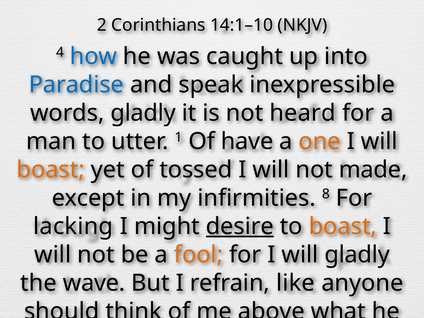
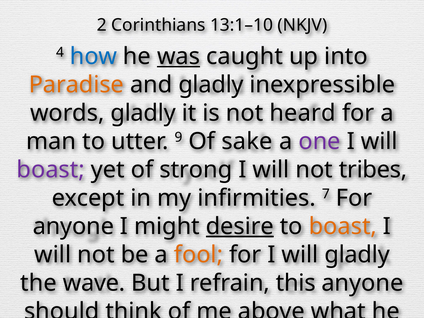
14:1–10: 14:1–10 -> 13:1–10
was underline: none -> present
Paradise colour: blue -> orange
and speak: speak -> gladly
1: 1 -> 9
have: have -> sake
one colour: orange -> purple
boast at (51, 170) colour: orange -> purple
tossed: tossed -> strong
made: made -> tribes
8: 8 -> 7
lacking at (73, 226): lacking -> anyone
like: like -> this
